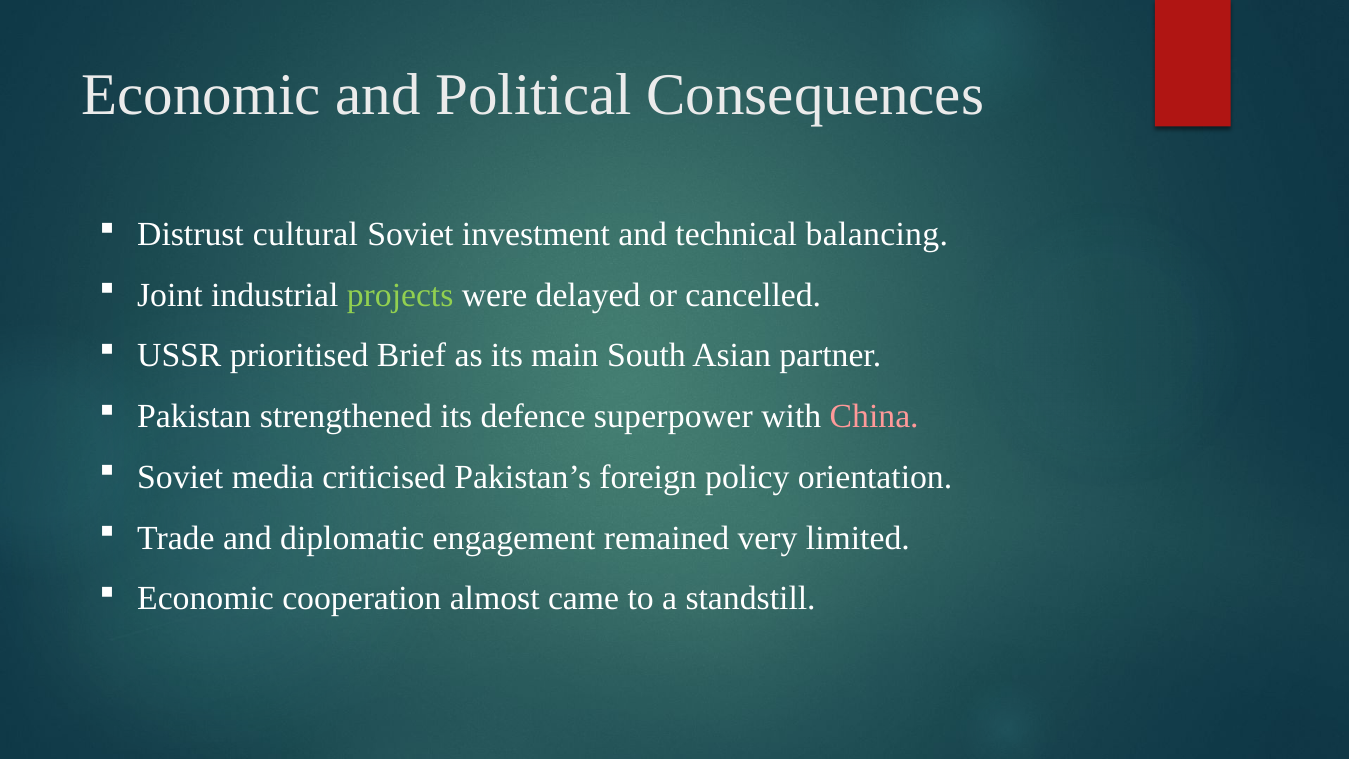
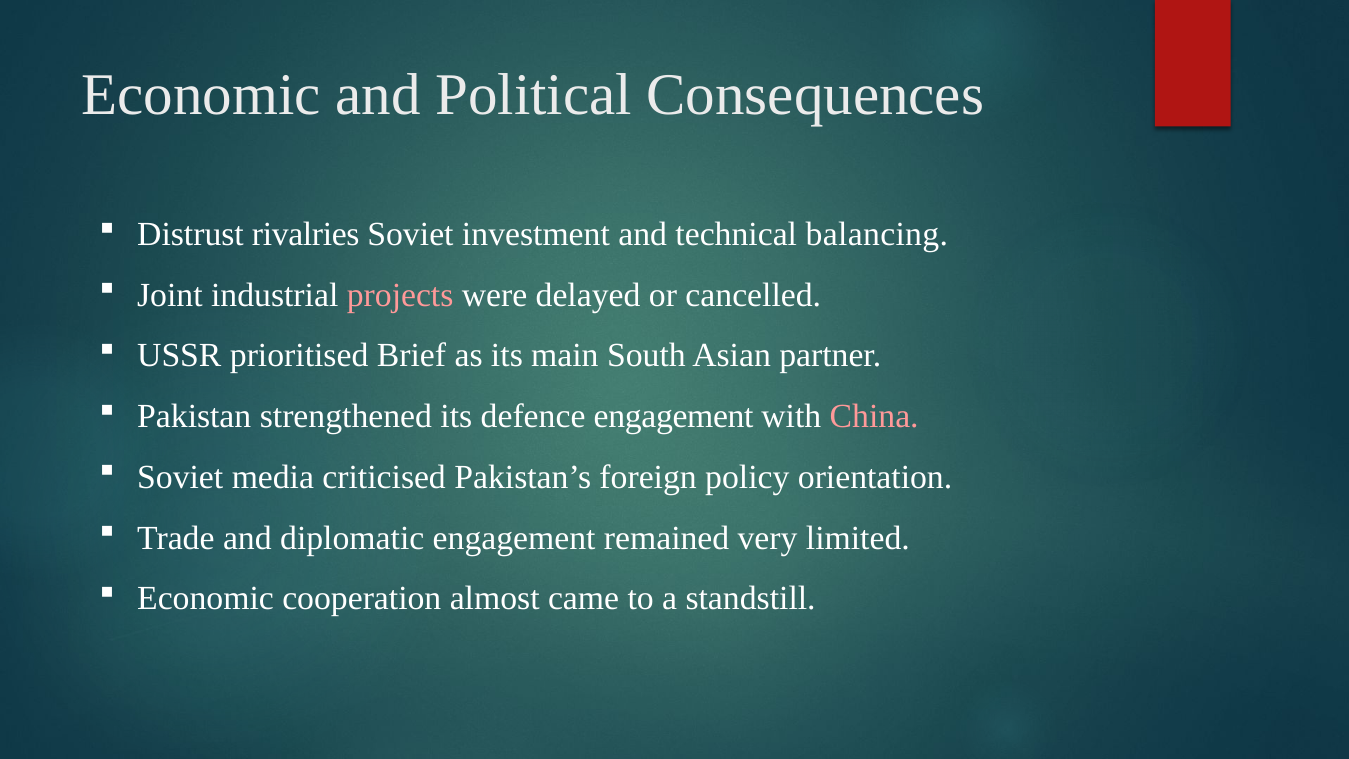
cultural: cultural -> rivalries
projects colour: light green -> pink
defence superpower: superpower -> engagement
